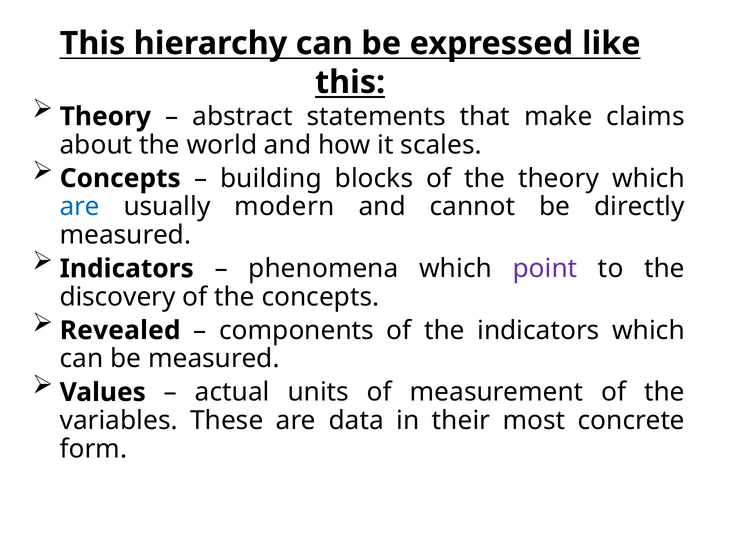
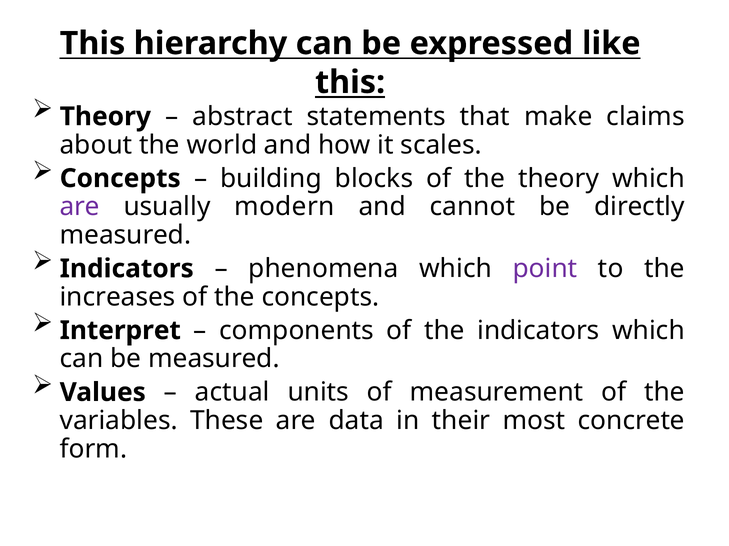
are at (80, 207) colour: blue -> purple
discovery: discovery -> increases
Revealed: Revealed -> Interpret
